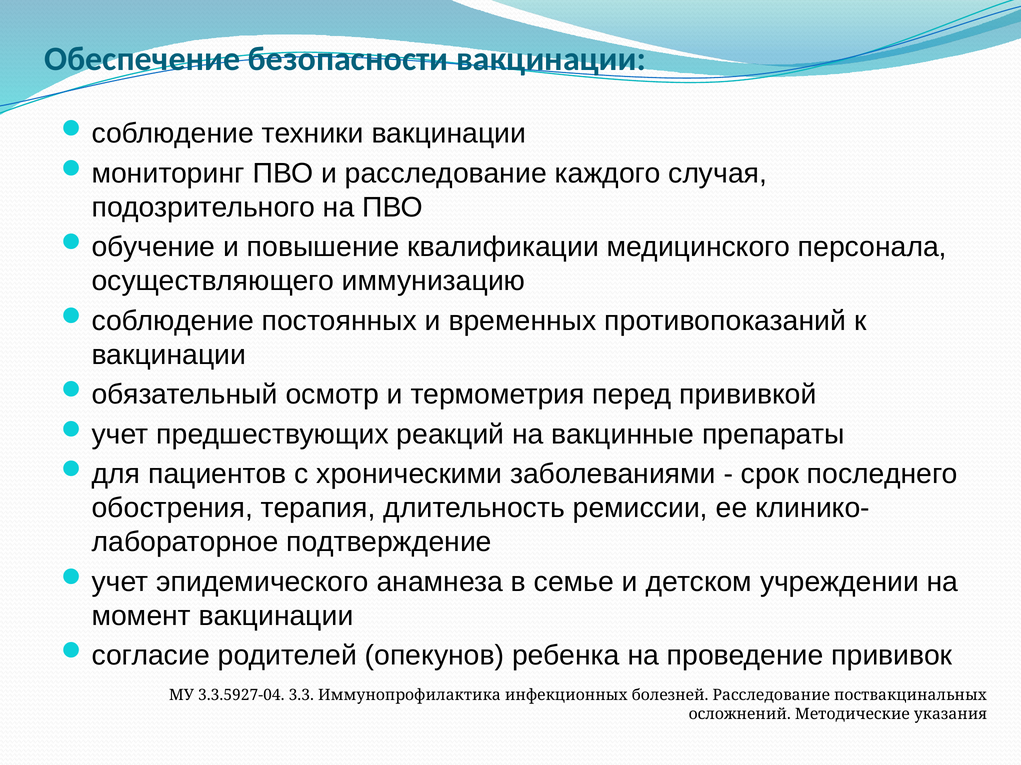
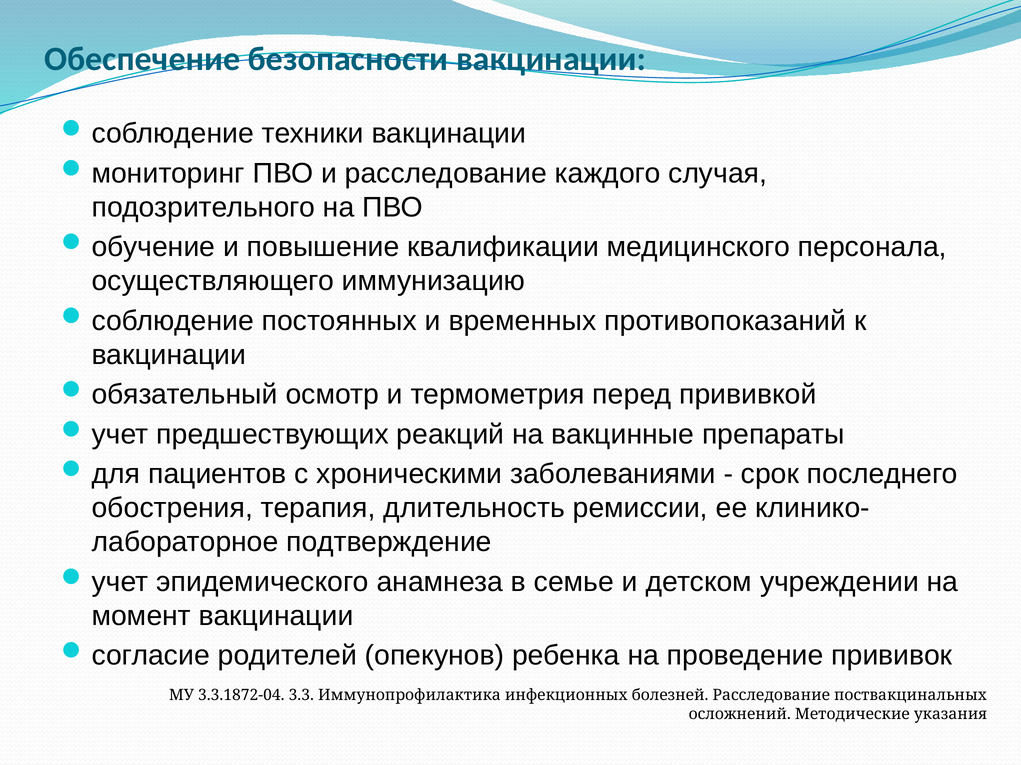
3.3.5927-04: 3.3.5927-04 -> 3.3.1872-04
